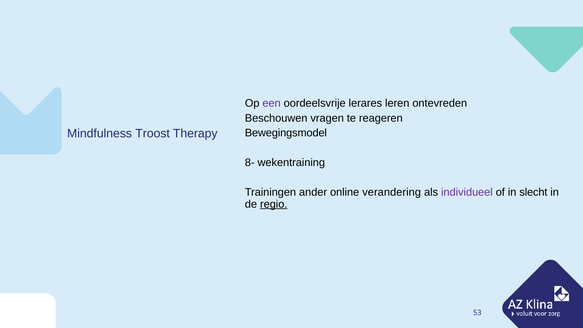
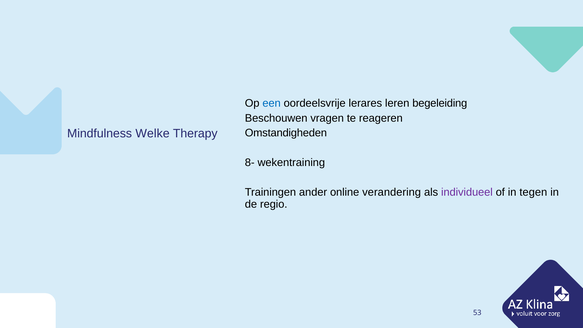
een colour: purple -> blue
ontevreden: ontevreden -> begeleiding
Troost: Troost -> Welke
Bewegingsmodel: Bewegingsmodel -> Omstandigheden
slecht: slecht -> tegen
regio underline: present -> none
